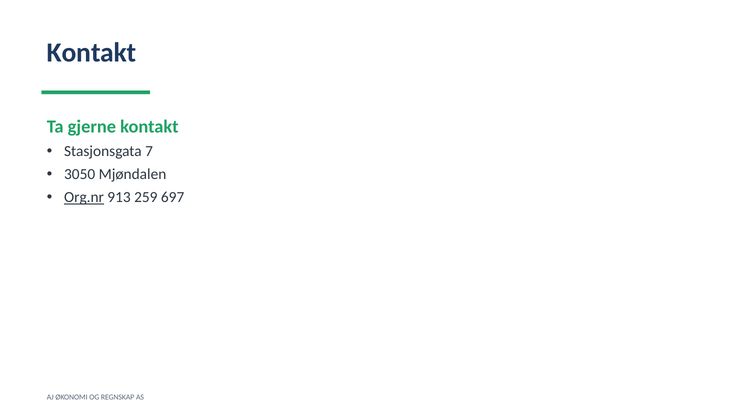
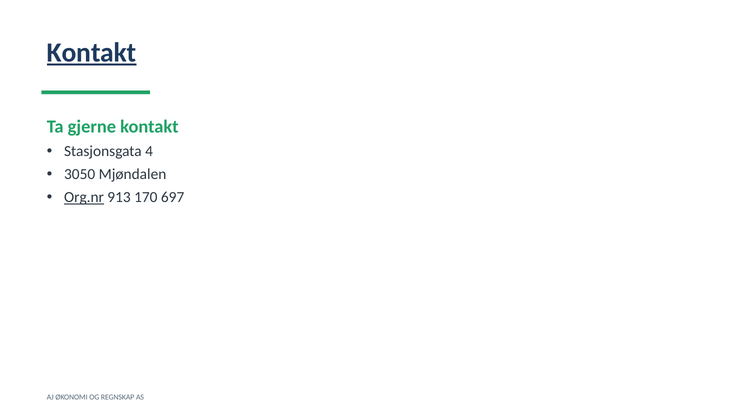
Kontakt at (92, 53) underline: none -> present
7: 7 -> 4
259: 259 -> 170
